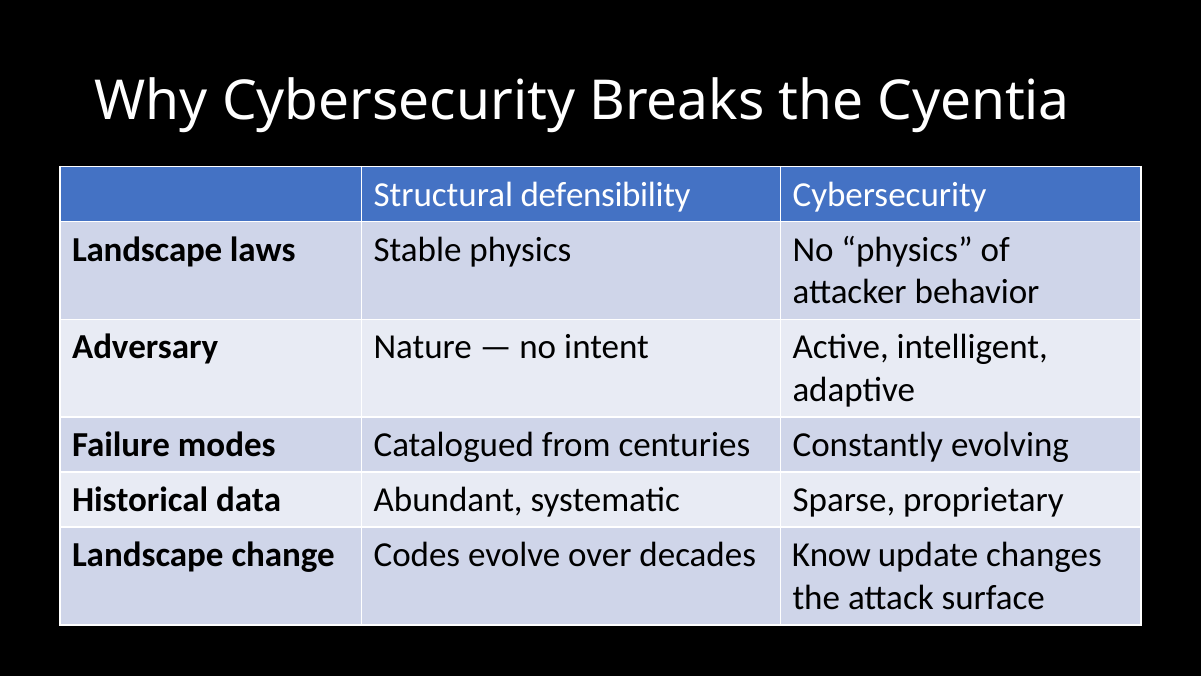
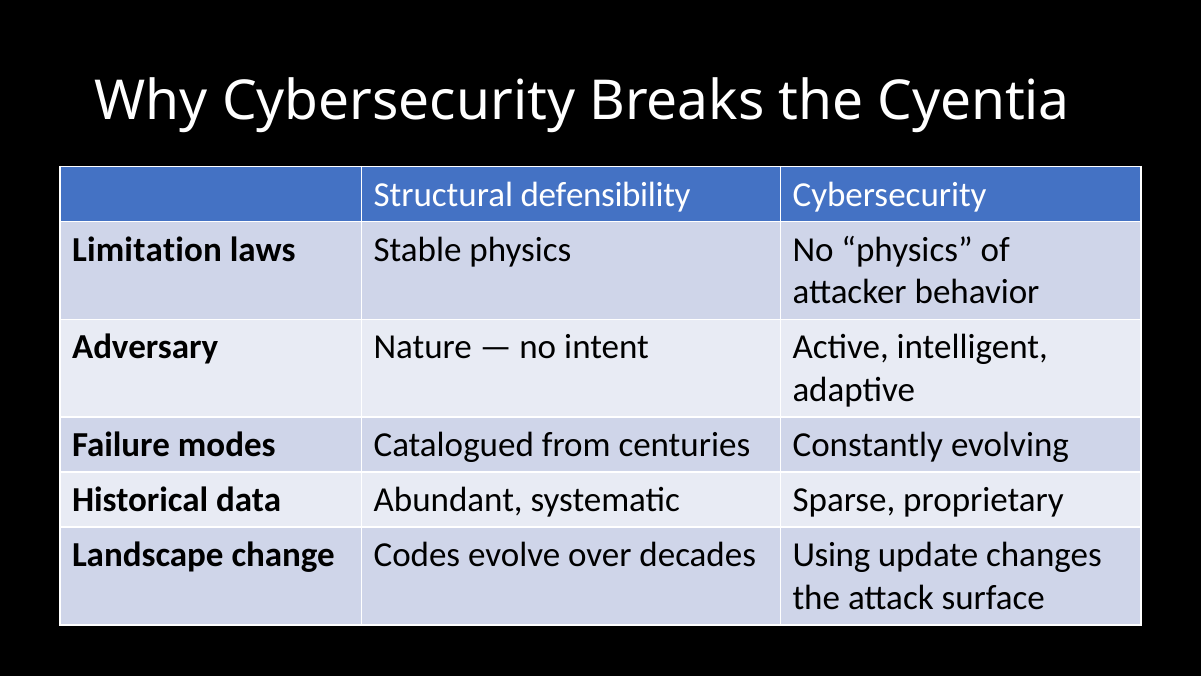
Landscape at (147, 249): Landscape -> Limitation
Know: Know -> Using
